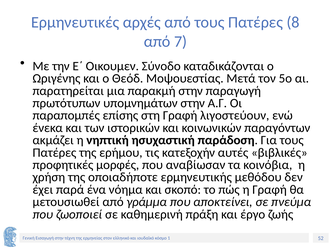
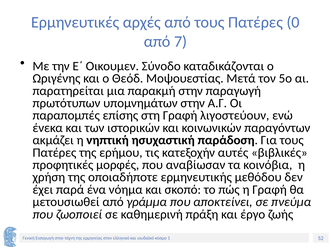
8: 8 -> 0
